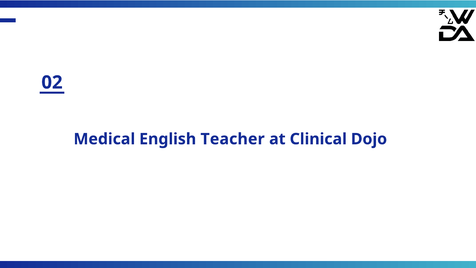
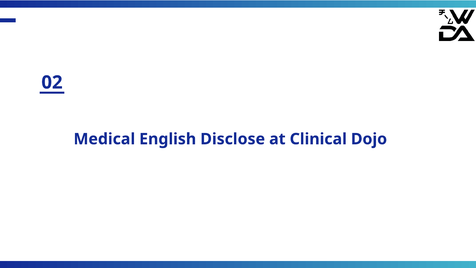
Teacher: Teacher -> Disclose
